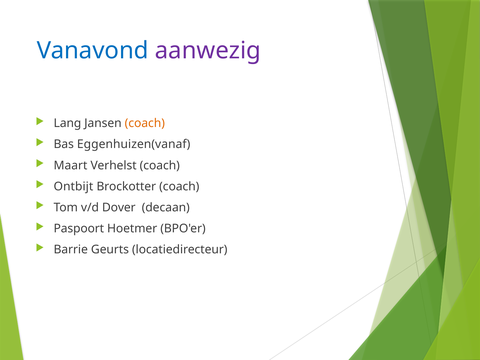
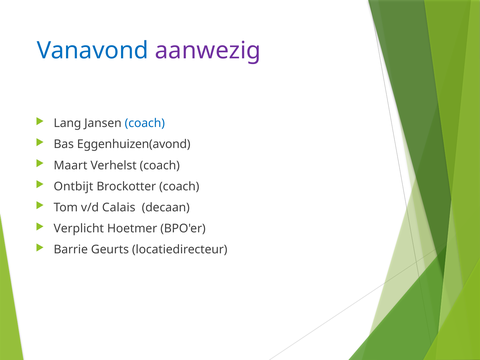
coach at (145, 123) colour: orange -> blue
Eggenhuizen(vanaf: Eggenhuizen(vanaf -> Eggenhuizen(avond
Dover: Dover -> Calais
Paspoort: Paspoort -> Verplicht
